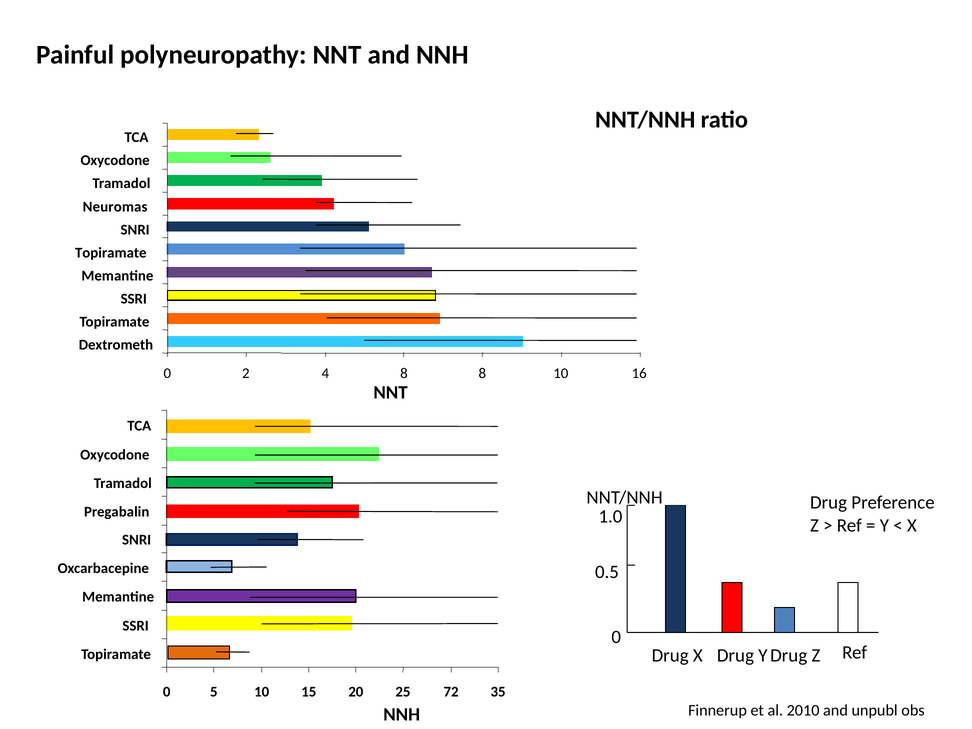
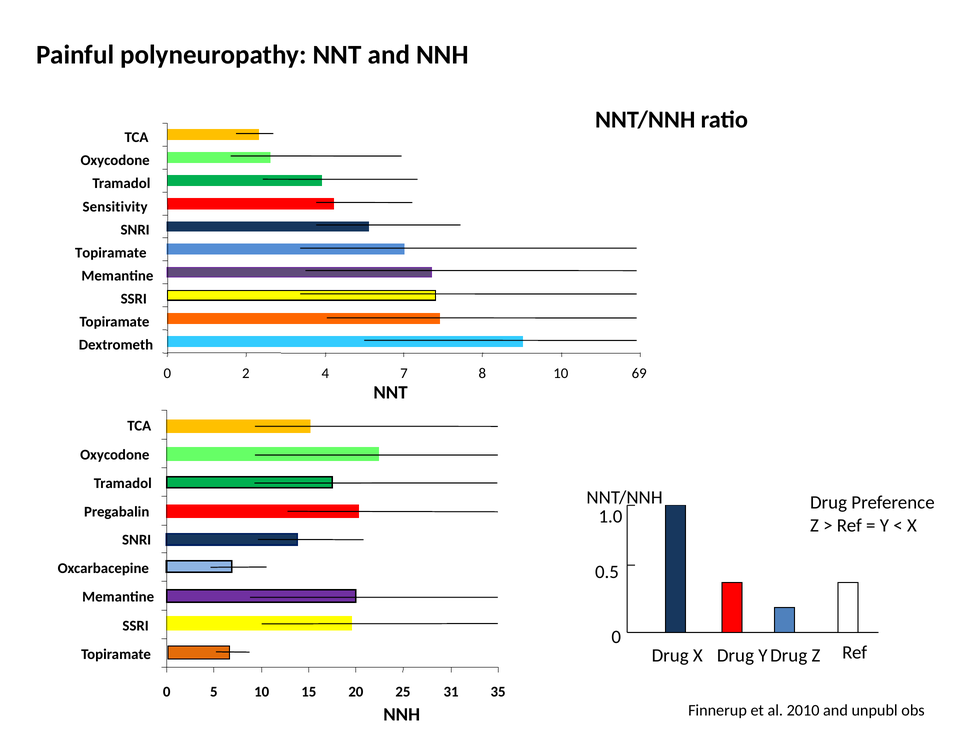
Neuromas: Neuromas -> Sensitivity
4 8: 8 -> 7
16: 16 -> 69
72: 72 -> 31
